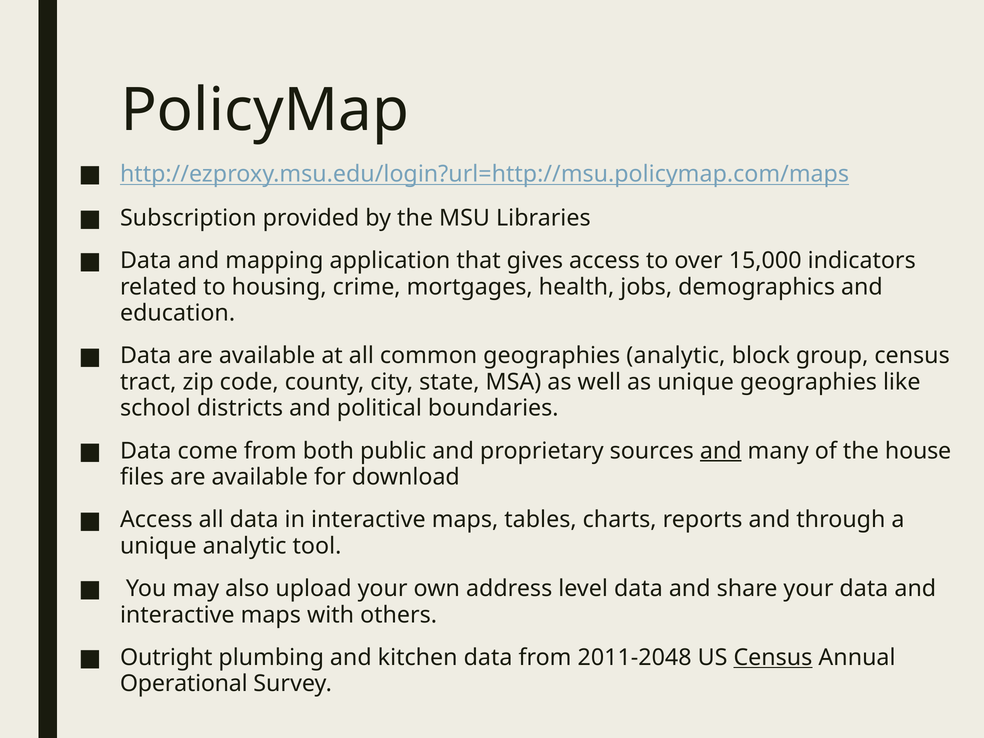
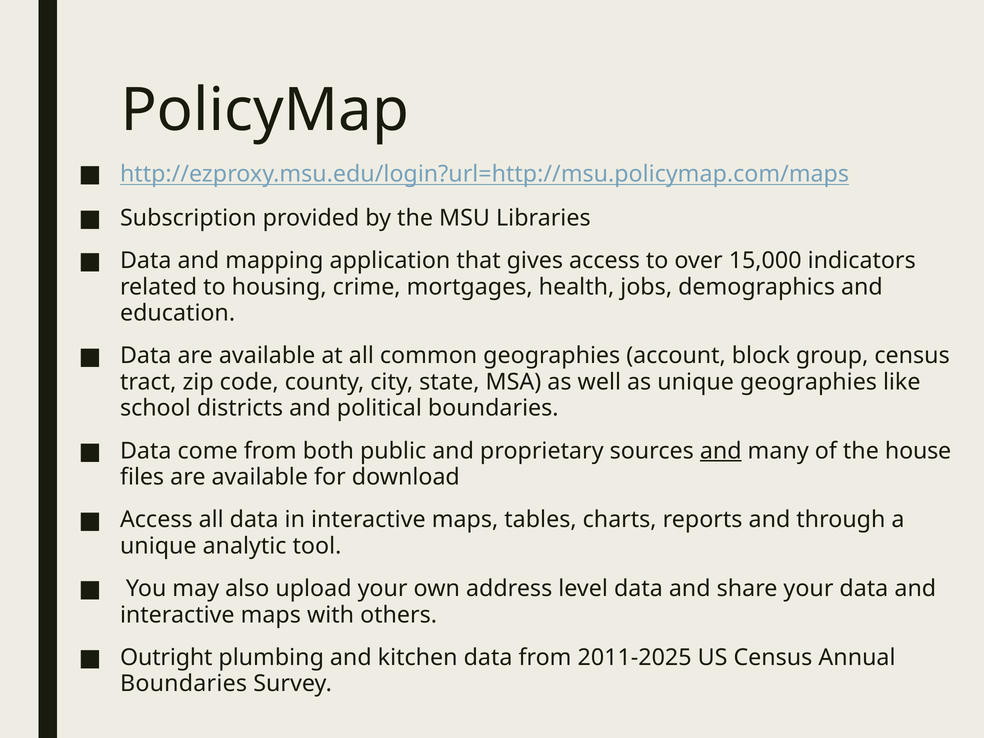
geographies analytic: analytic -> account
2011-2048: 2011-2048 -> 2011-2025
Census at (773, 658) underline: present -> none
Operational at (184, 684): Operational -> Boundaries
